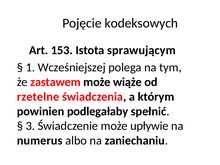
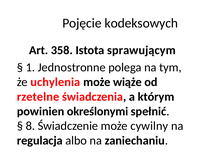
153: 153 -> 358
Wcześniejszej: Wcześniejszej -> Jednostronne
zastawem: zastawem -> uchylenia
podlegałaby: podlegałaby -> określonymi
3: 3 -> 8
upływie: upływie -> cywilny
numerus: numerus -> regulacja
